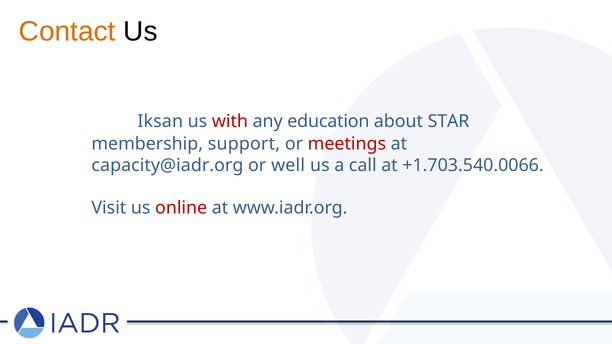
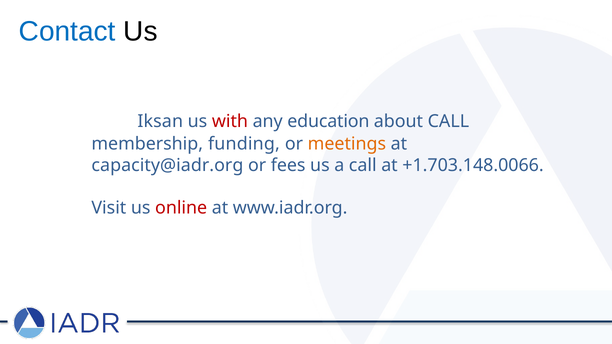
Contact colour: orange -> blue
about STAR: STAR -> CALL
support: support -> funding
meetings colour: red -> orange
well: well -> fees
+1.703.540.0066: +1.703.540.0066 -> +1.703.148.0066
